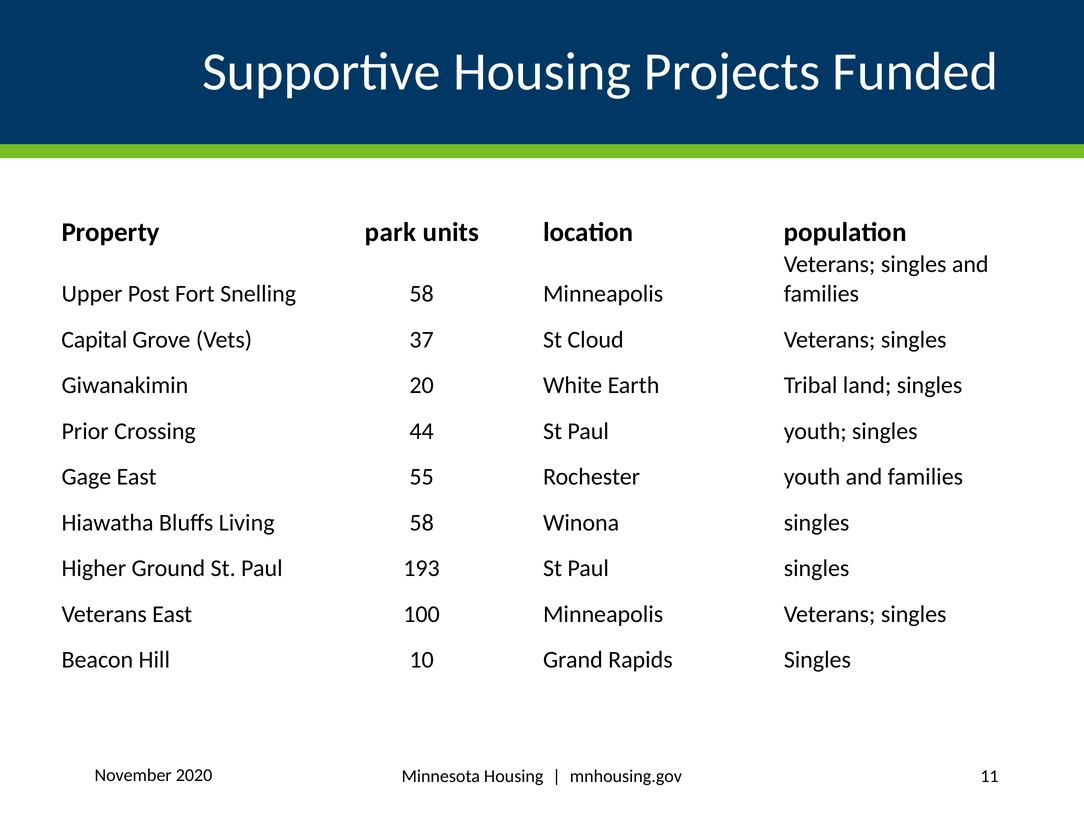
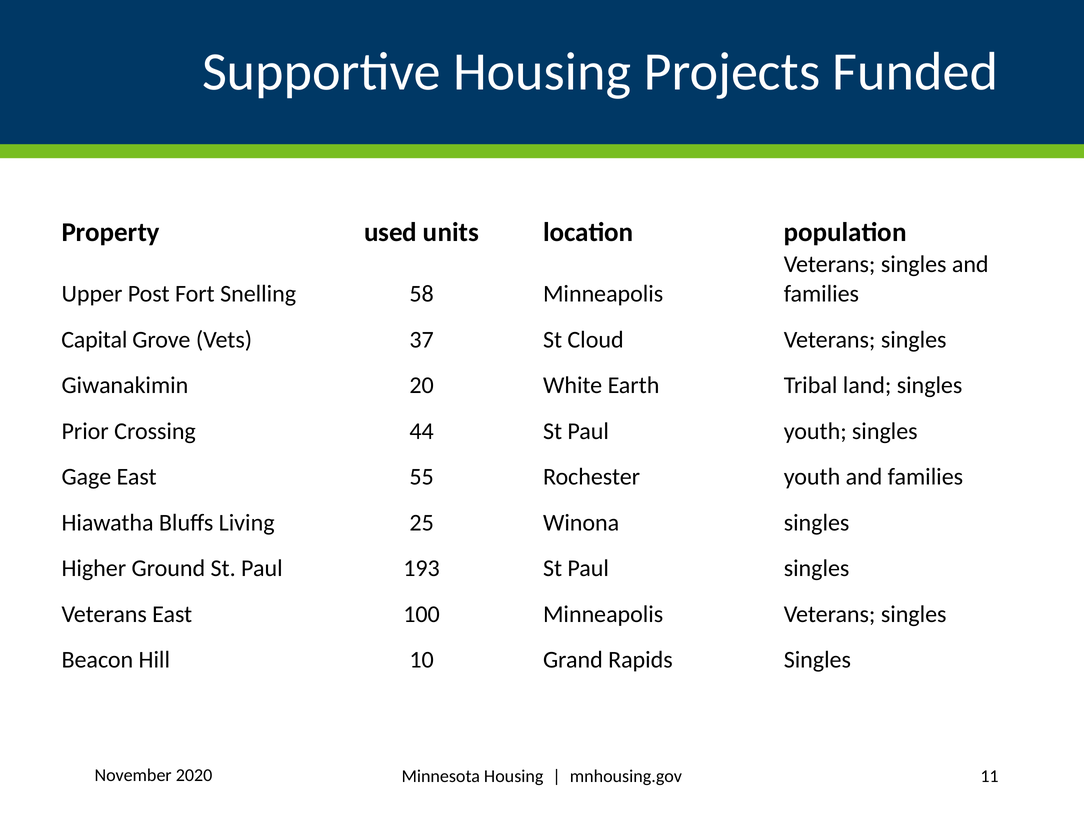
park: park -> used
Living 58: 58 -> 25
